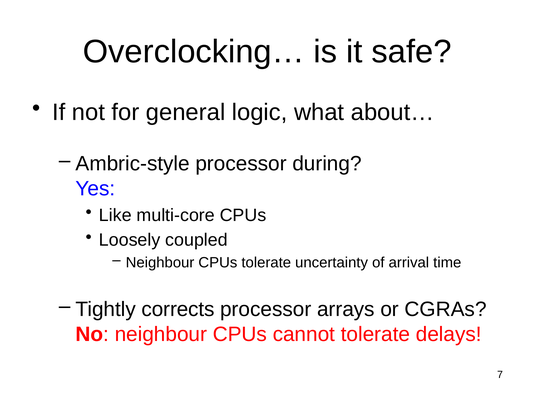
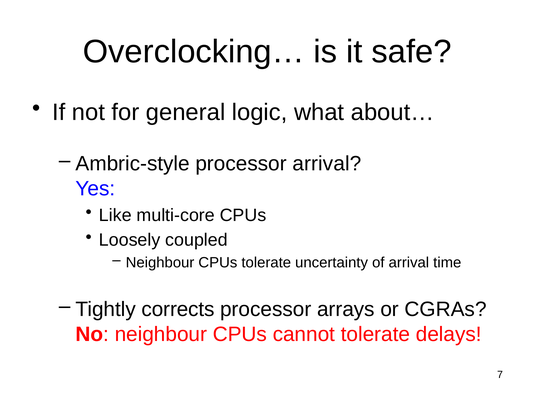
processor during: during -> arrival
